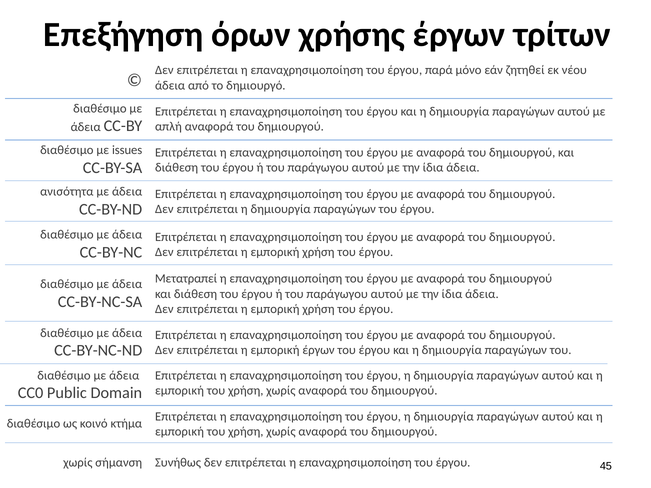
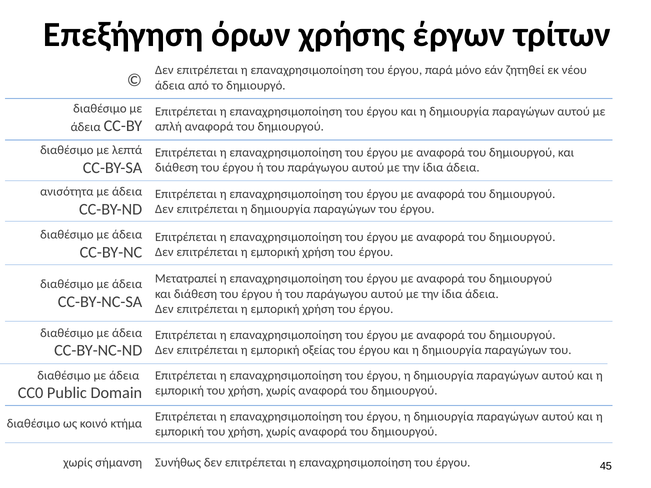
issues: issues -> λεπτά
εμπορική έργων: έργων -> οξείας
